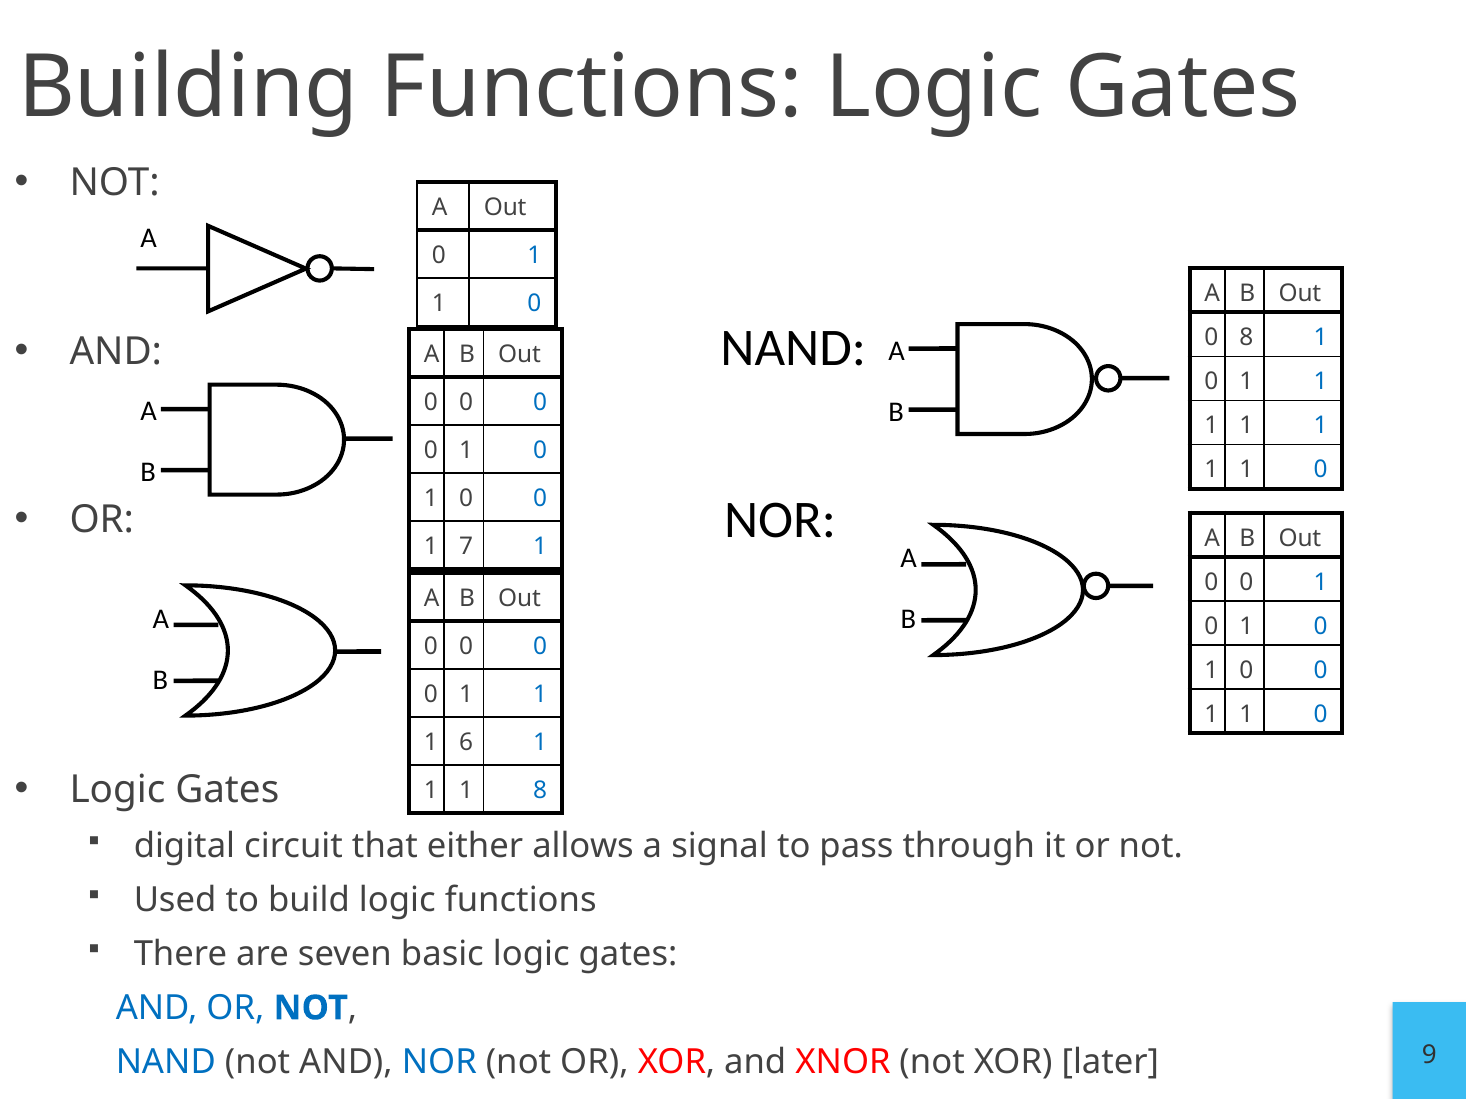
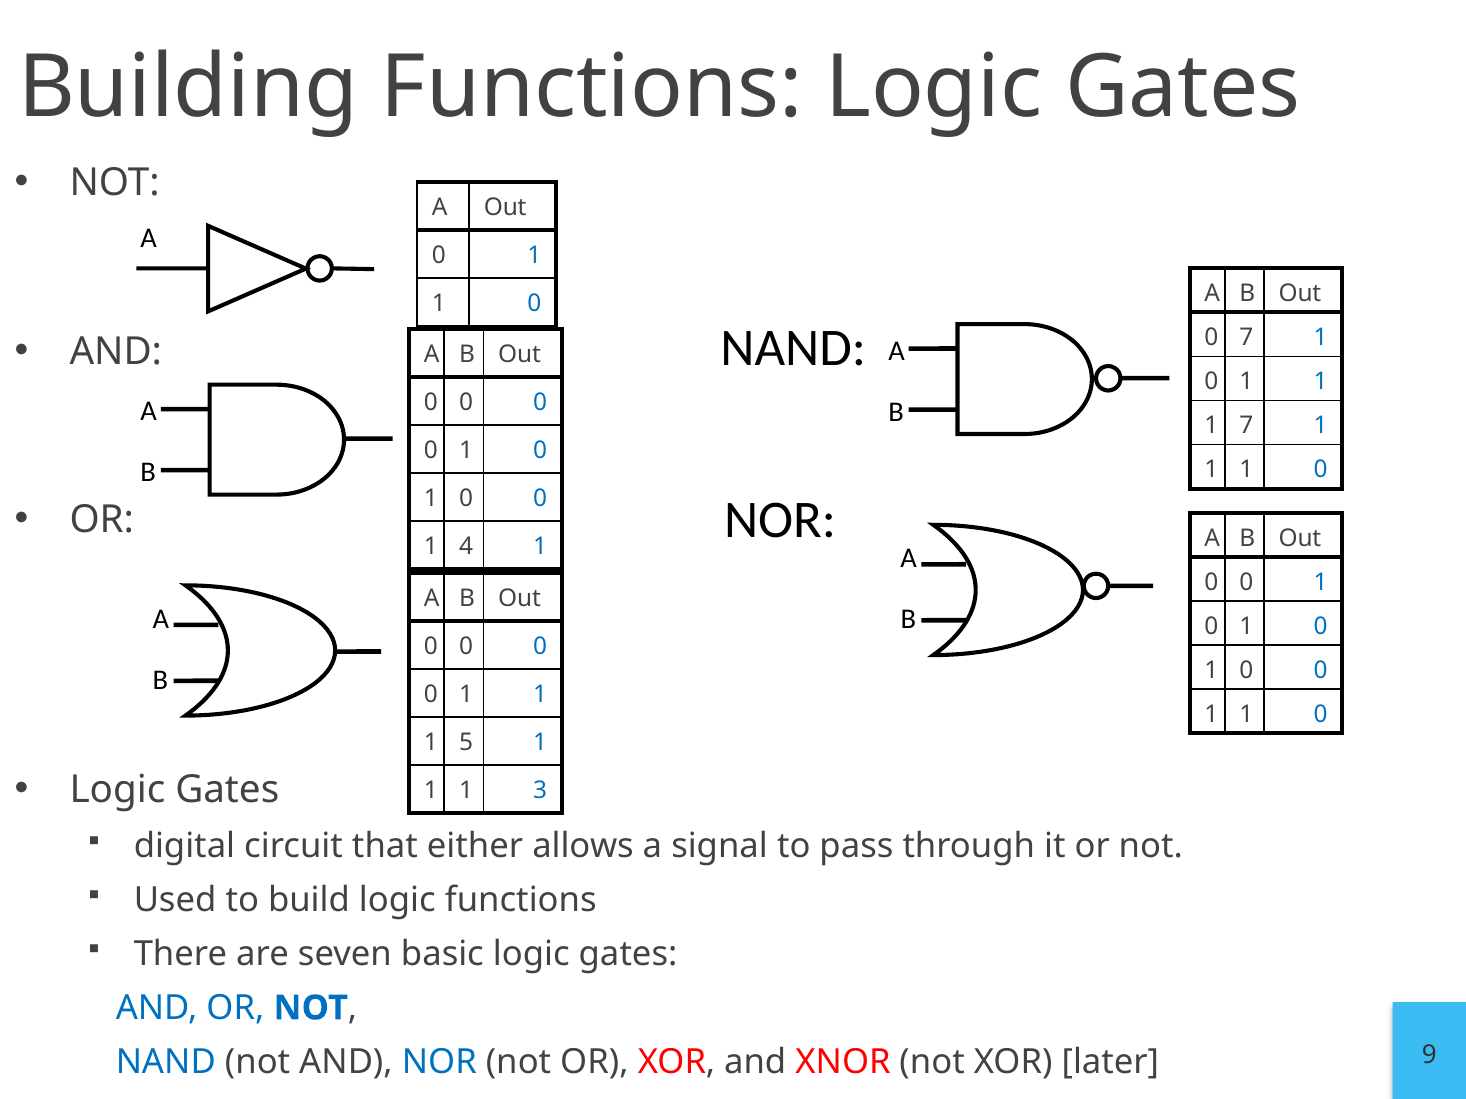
0 8: 8 -> 7
1 at (1246, 426): 1 -> 7
7: 7 -> 4
6: 6 -> 5
1 8: 8 -> 3
